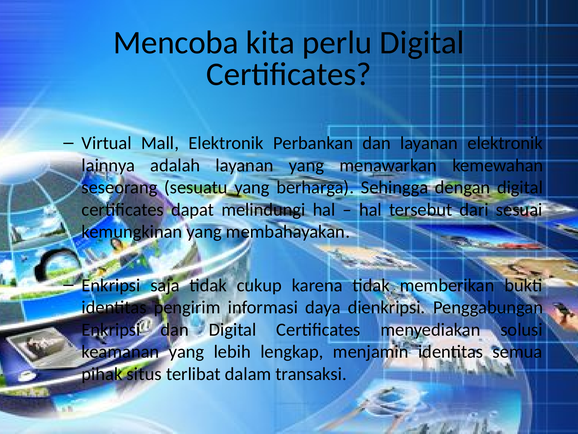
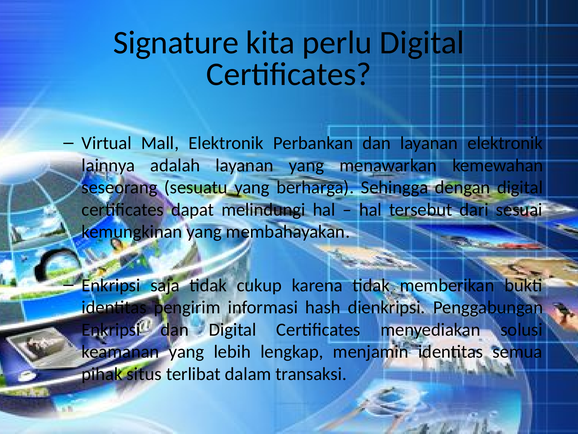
Mencoba: Mencoba -> Signature
daya: daya -> hash
